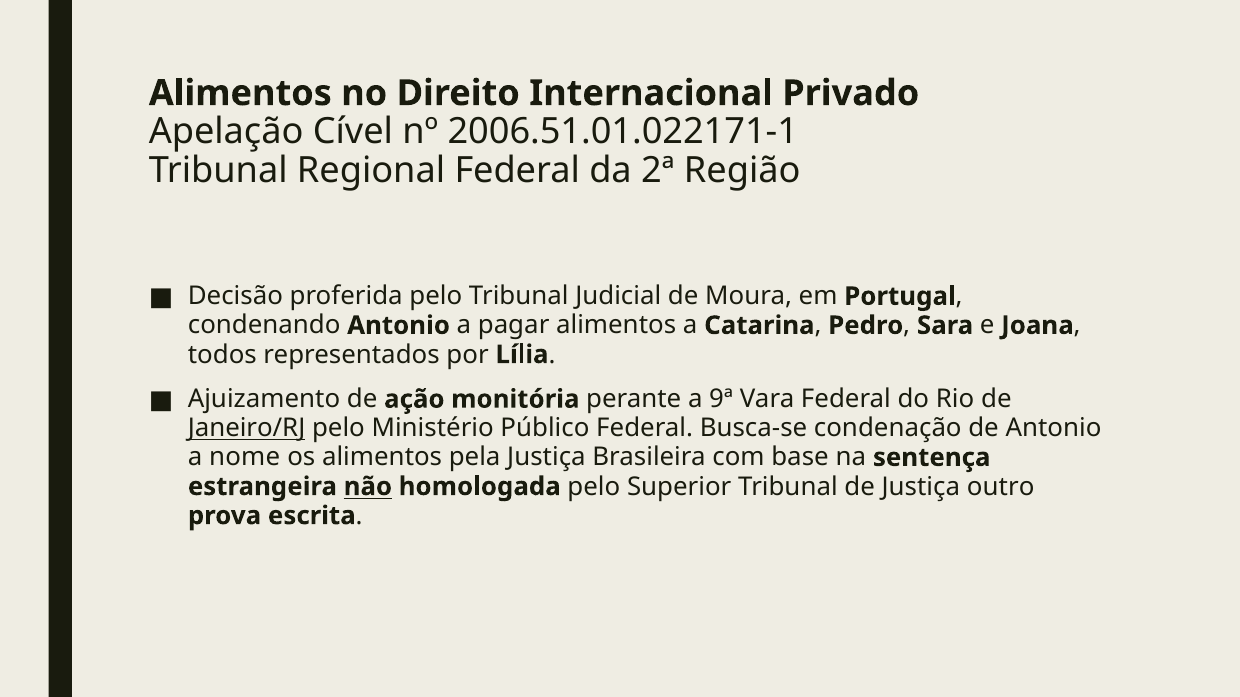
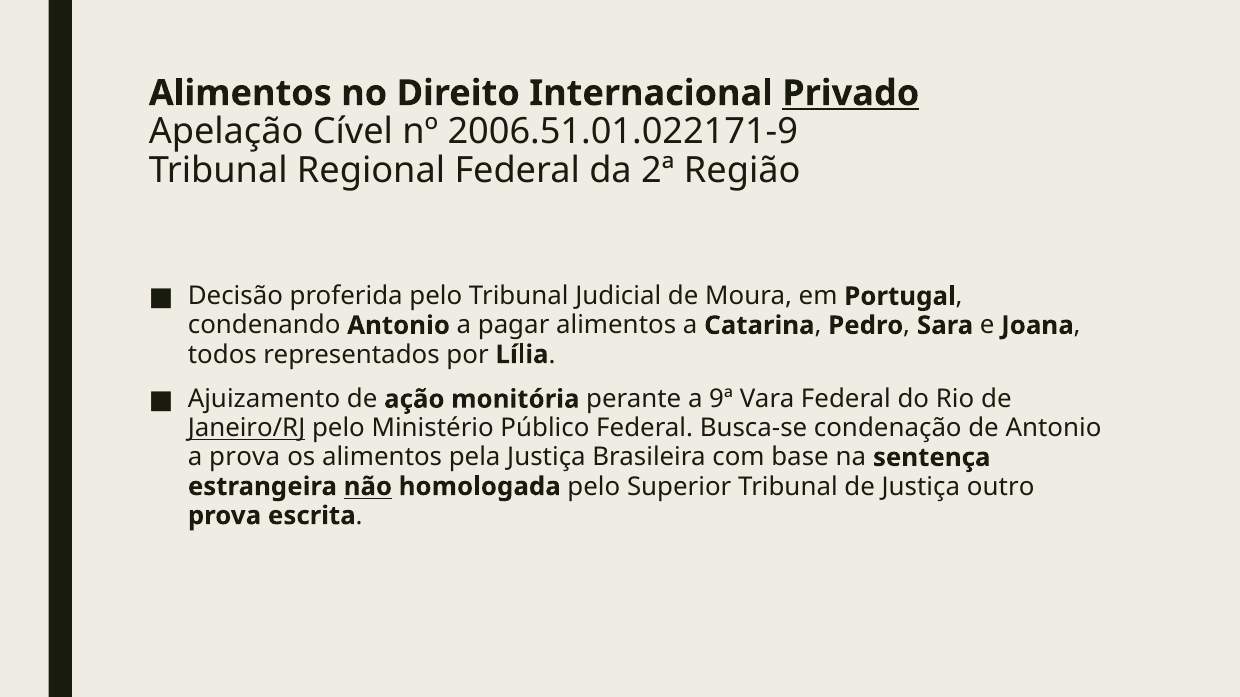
Privado underline: none -> present
2006.51.01.022171-1: 2006.51.01.022171-1 -> 2006.51.01.022171-9
a nome: nome -> prova
